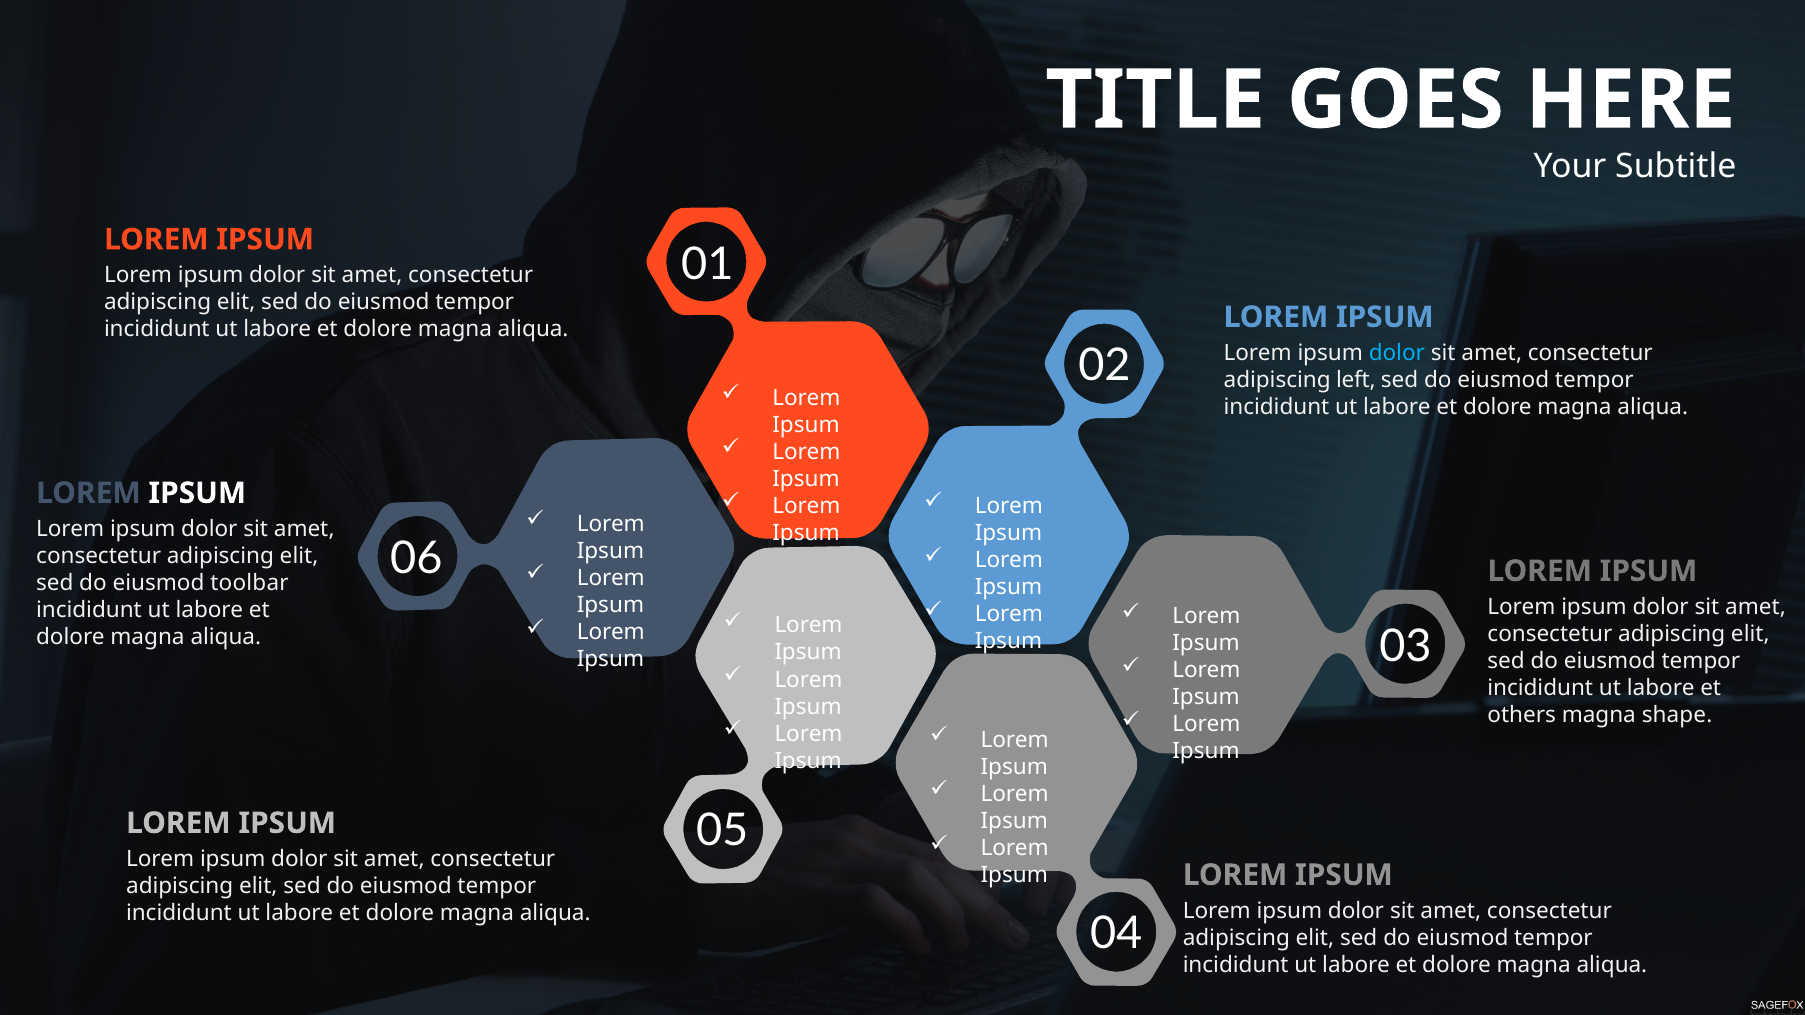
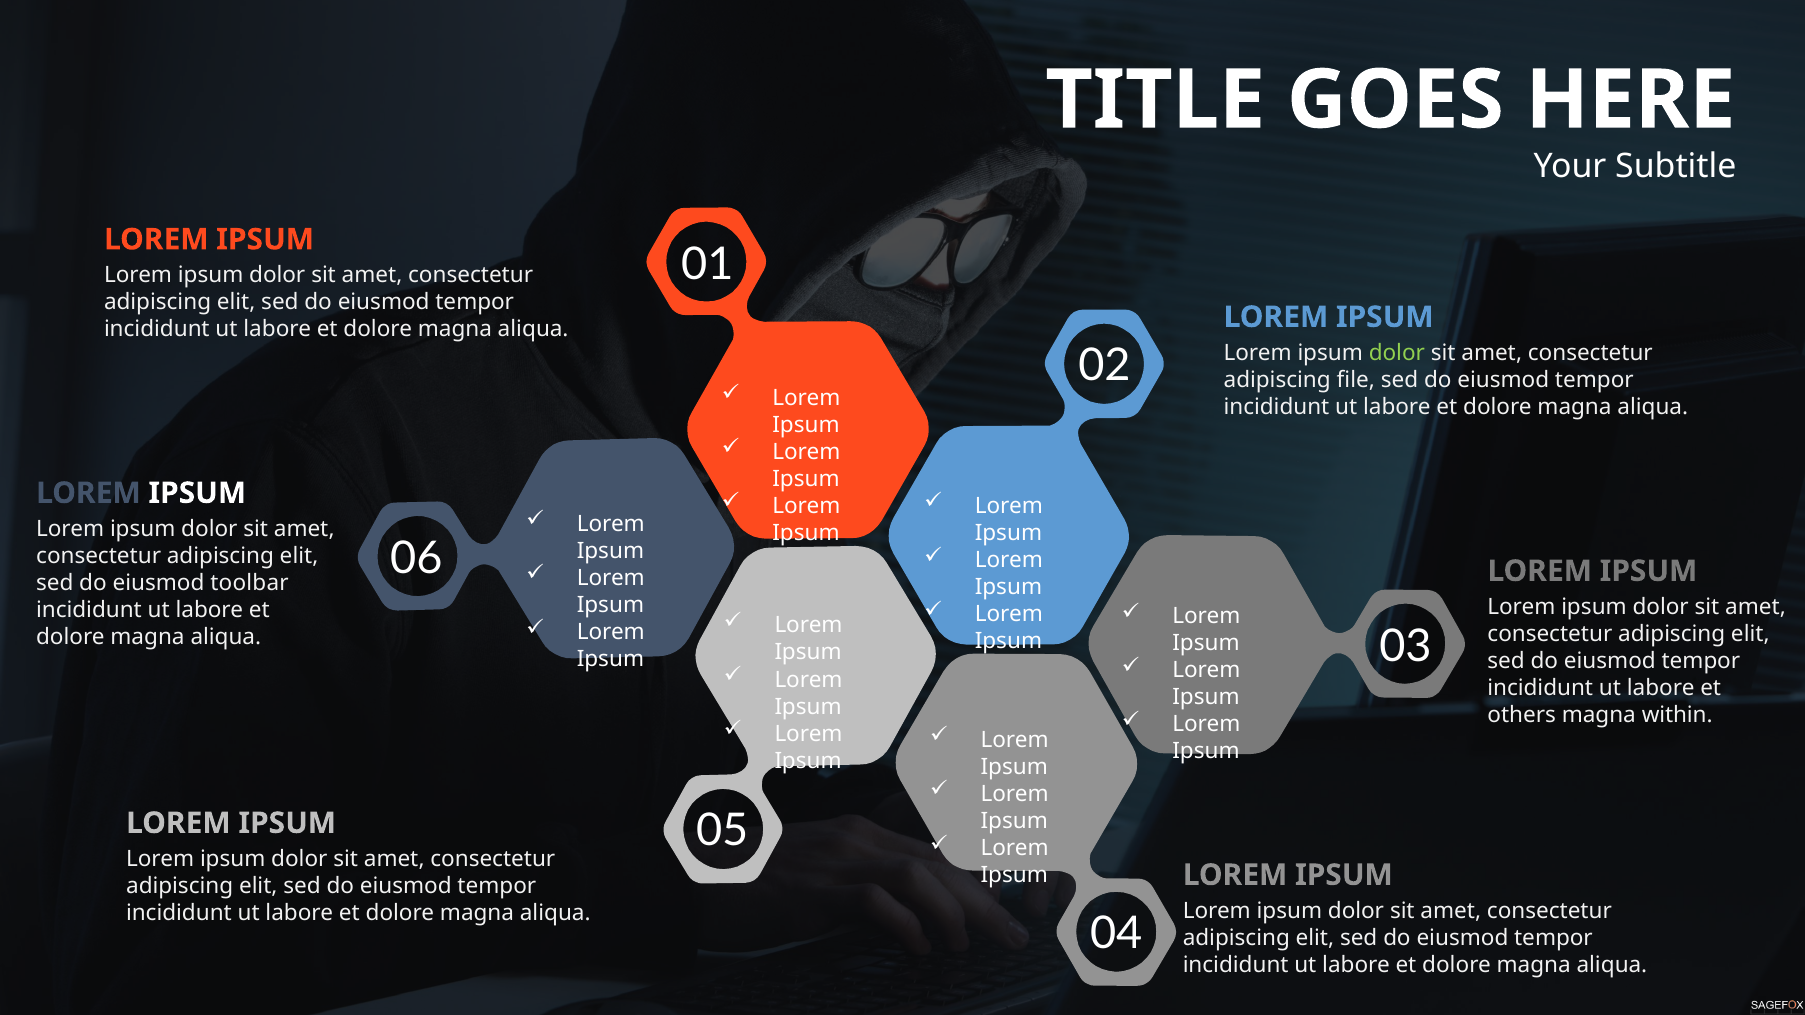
dolor at (1397, 353) colour: light blue -> light green
left: left -> file
shape: shape -> within
